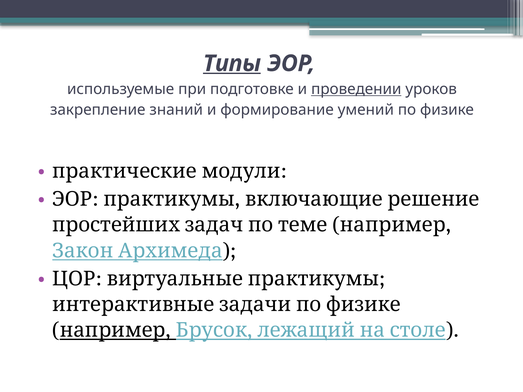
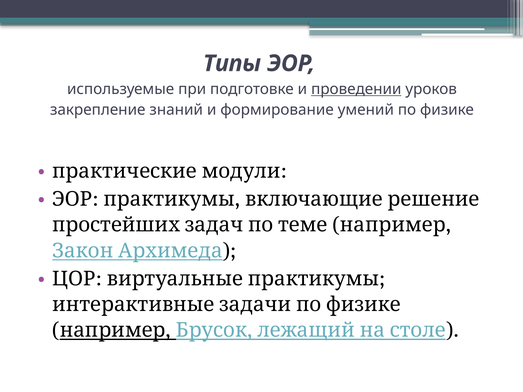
Типы underline: present -> none
